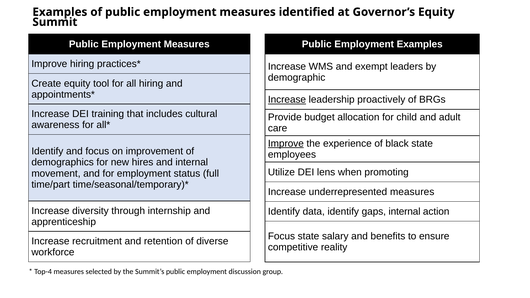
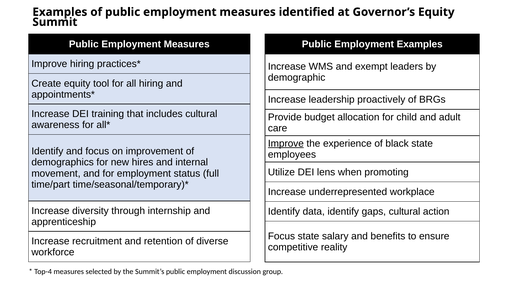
Increase at (287, 100) underline: present -> none
underrepresented measures: measures -> workplace
gaps internal: internal -> cultural
